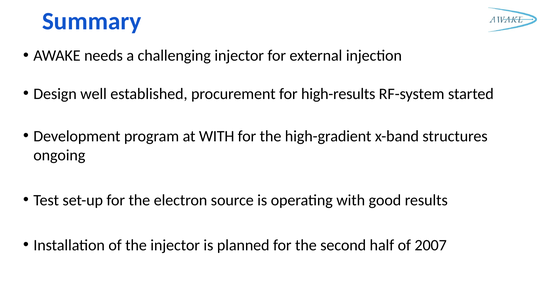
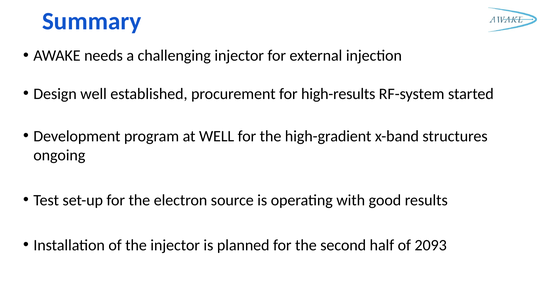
at WITH: WITH -> WELL
2007: 2007 -> 2093
